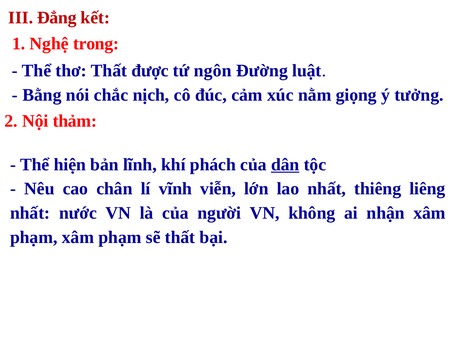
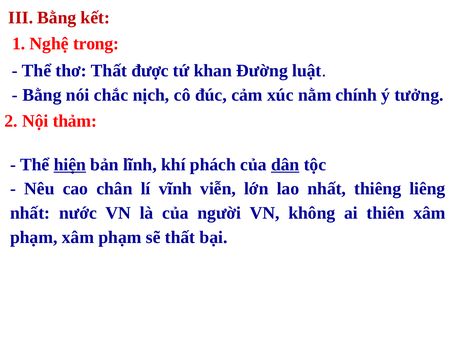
III Đẳng: Đẳng -> Bằng
ngôn: ngôn -> khan
giọng: giọng -> chính
hiện underline: none -> present
nhận: nhận -> thiên
